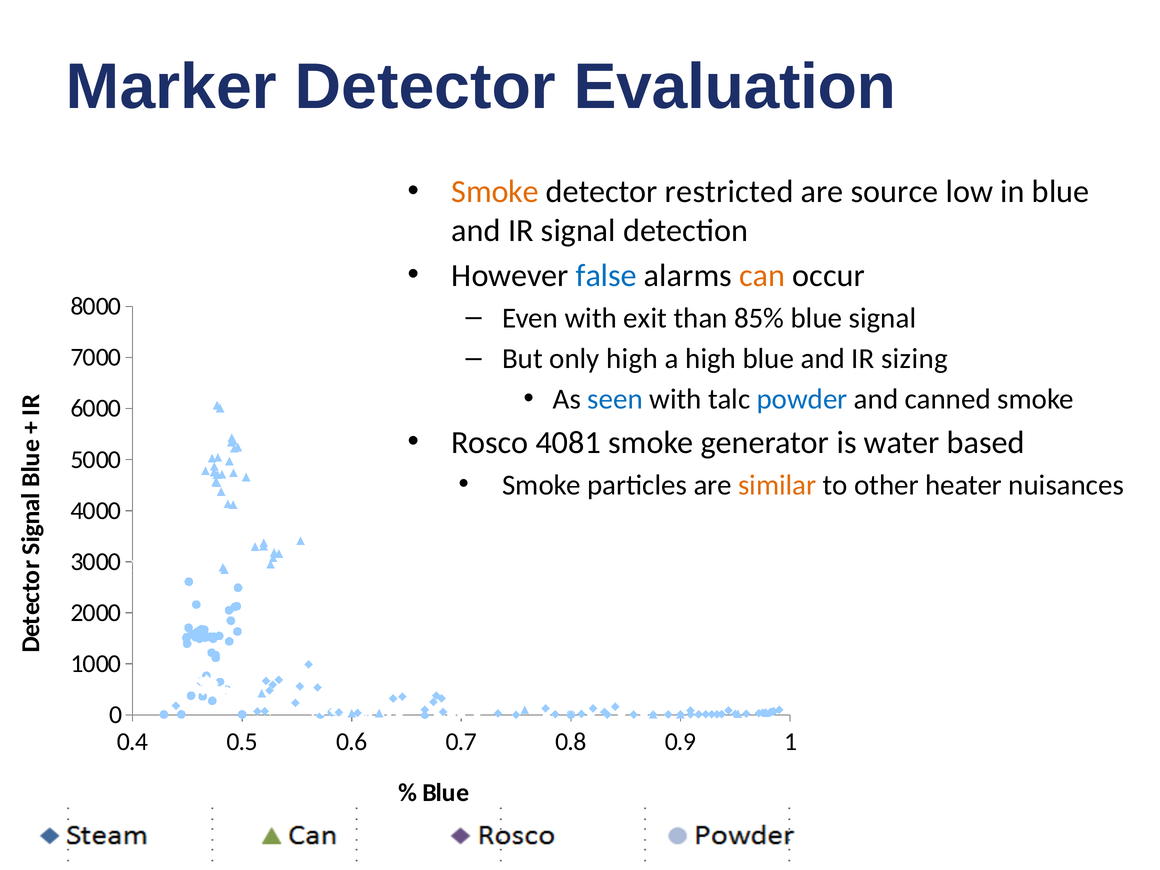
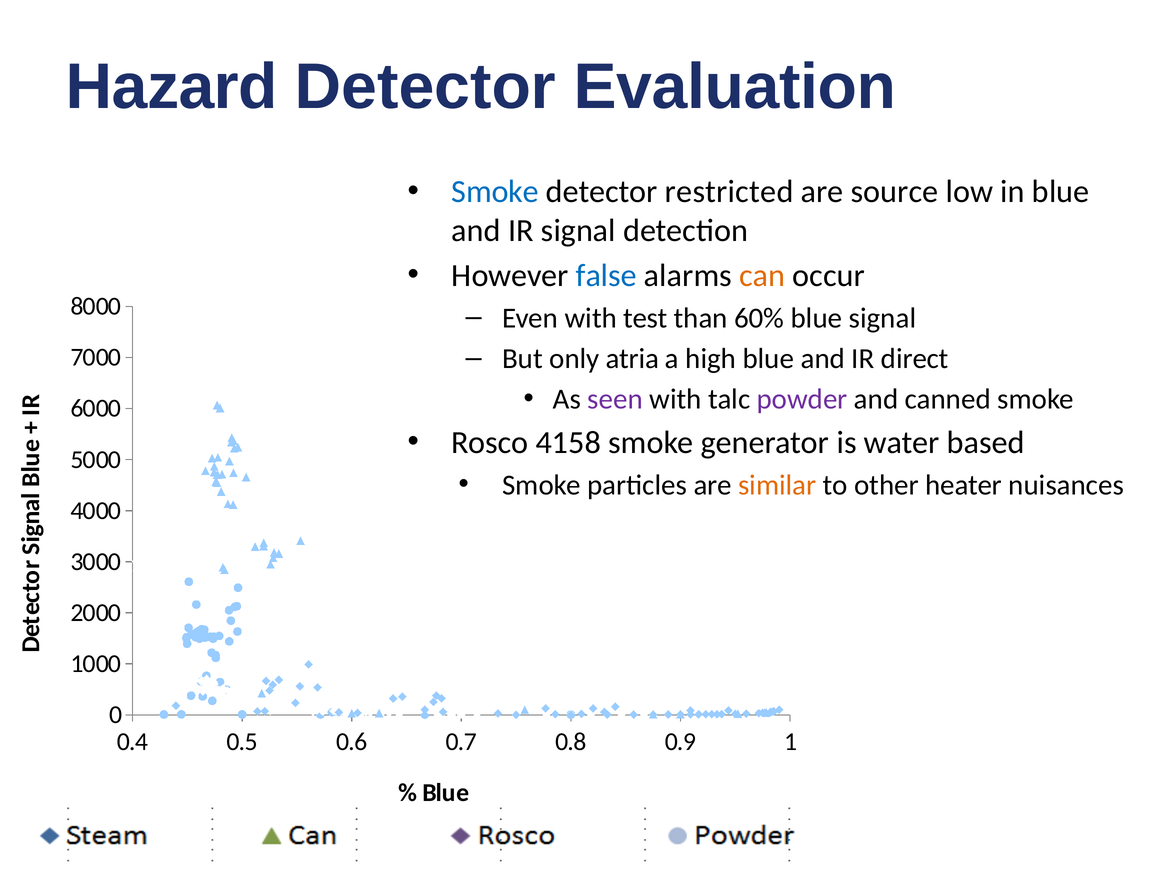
Marker: Marker -> Hazard
Smoke at (495, 192) colour: orange -> blue
exit: exit -> test
85%: 85% -> 60%
only high: high -> atria
sizing: sizing -> direct
seen colour: blue -> purple
powder at (802, 399) colour: blue -> purple
4081: 4081 -> 4158
